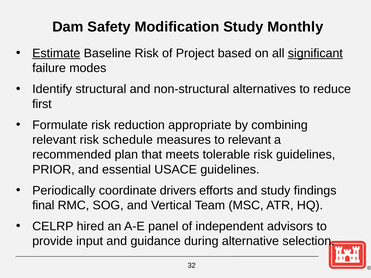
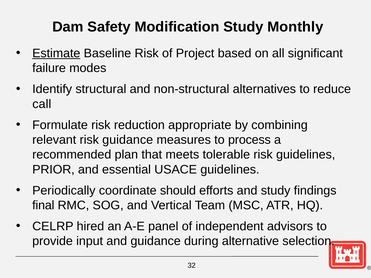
significant underline: present -> none
first: first -> call
risk schedule: schedule -> guidance
to relevant: relevant -> process
drivers: drivers -> should
